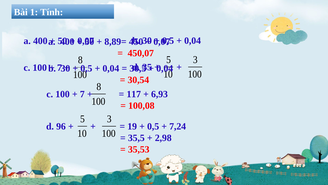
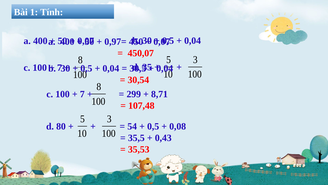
8,89=: 8,89= -> 0,97=
117: 117 -> 299
6,93: 6,93 -> 8,71
100,08: 100,08 -> 107,48
96: 96 -> 80
19: 19 -> 54
7,24: 7,24 -> 0,08
2,98: 2,98 -> 0,43
